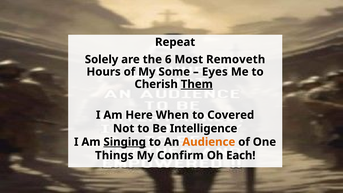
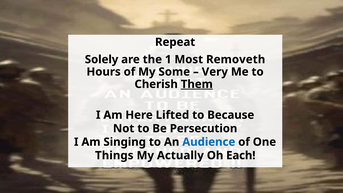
6: 6 -> 1
Eyes: Eyes -> Very
When: When -> Lifted
Covered: Covered -> Because
Intelligence: Intelligence -> Persecution
Singing underline: present -> none
Audience colour: orange -> blue
Confirm: Confirm -> Actually
